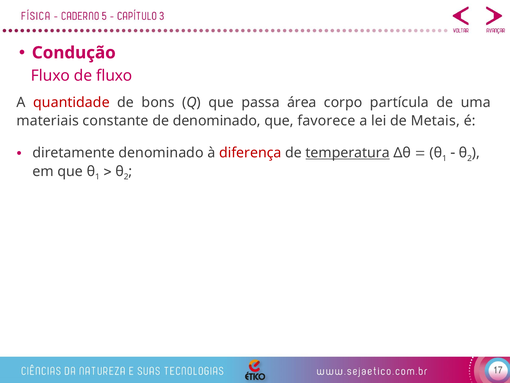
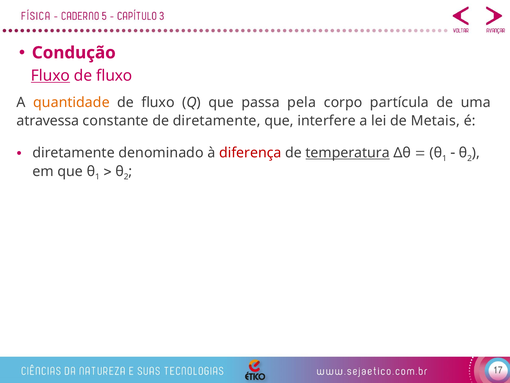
Fluxo at (50, 76) underline: none -> present
quantidade colour: red -> orange
bons at (158, 102): bons -> fluxo
área: área -> pela
materiais: materiais -> atravessa
de denominado: denominado -> diretamente
favorece: favorece -> interfere
